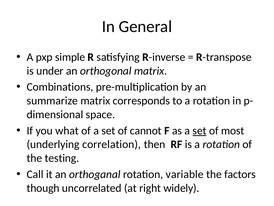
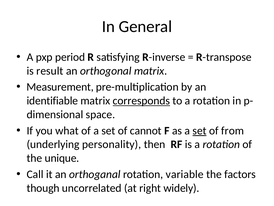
simple: simple -> period
under: under -> result
Combinations: Combinations -> Measurement
summarize: summarize -> identifiable
corresponds underline: none -> present
most: most -> from
correlation: correlation -> personality
testing: testing -> unique
